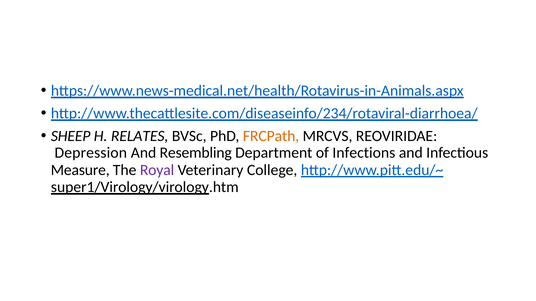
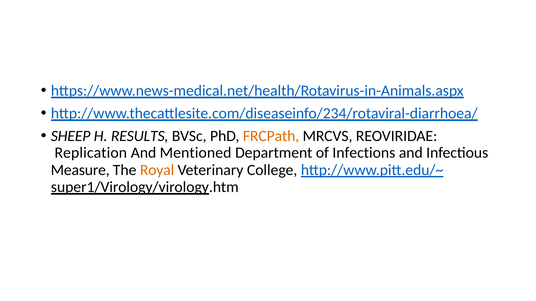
RELATES: RELATES -> RESULTS
Depression: Depression -> Replication
Resembling: Resembling -> Mentioned
Royal colour: purple -> orange
